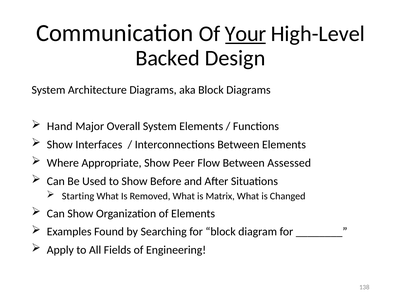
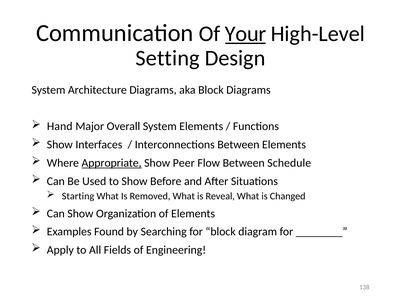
Backed: Backed -> Setting
Appropriate underline: none -> present
Assessed: Assessed -> Schedule
Matrix: Matrix -> Reveal
